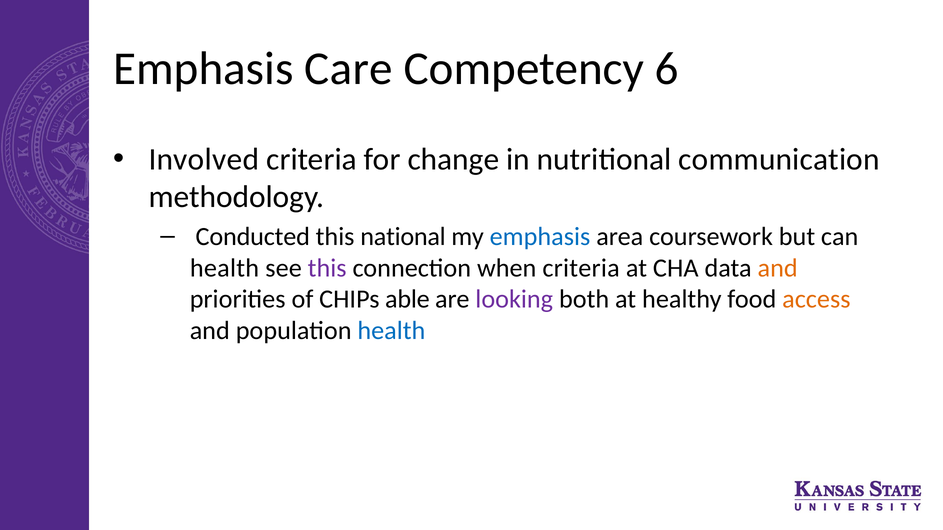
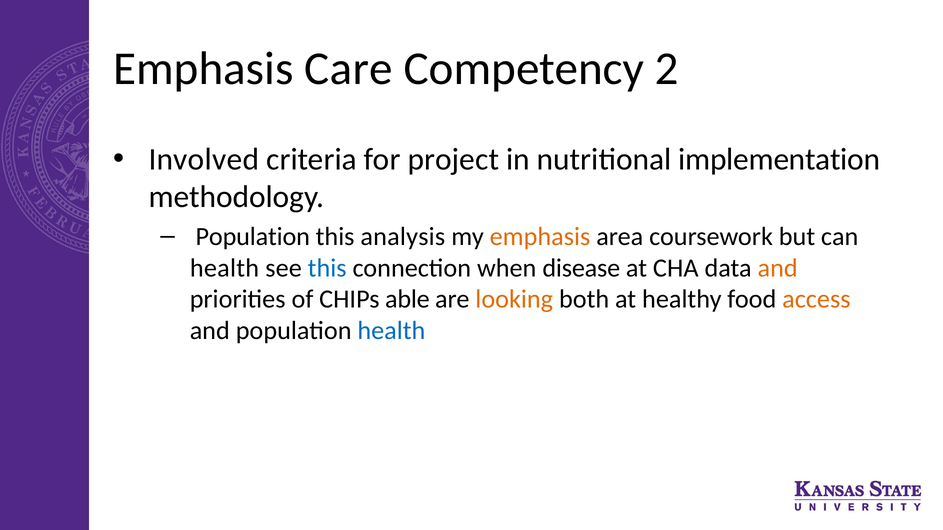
6: 6 -> 2
change: change -> project
communication: communication -> implementation
Conducted at (253, 237): Conducted -> Population
national: national -> analysis
emphasis at (540, 237) colour: blue -> orange
this at (327, 268) colour: purple -> blue
when criteria: criteria -> disease
looking colour: purple -> orange
